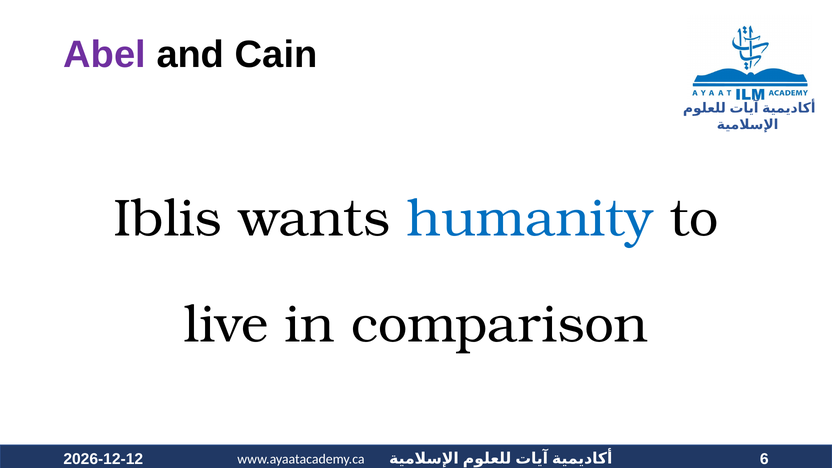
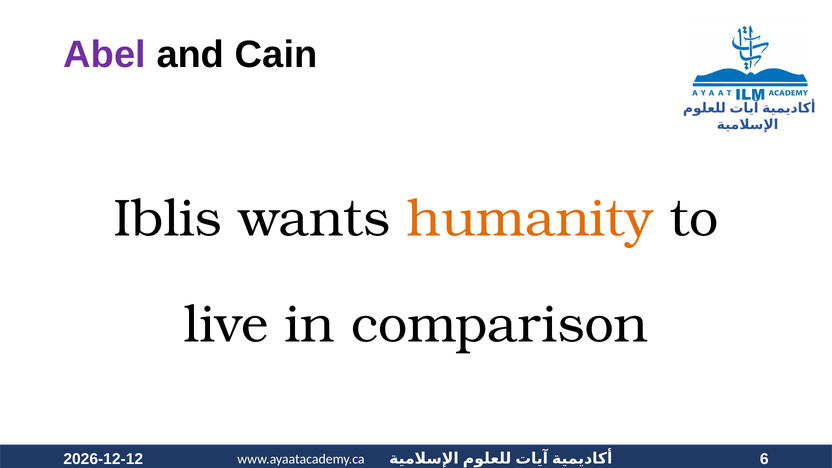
humanity colour: blue -> orange
